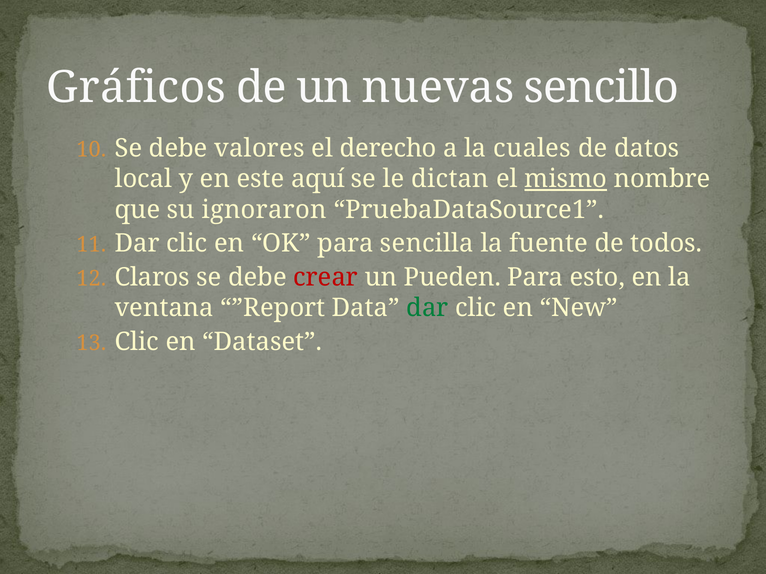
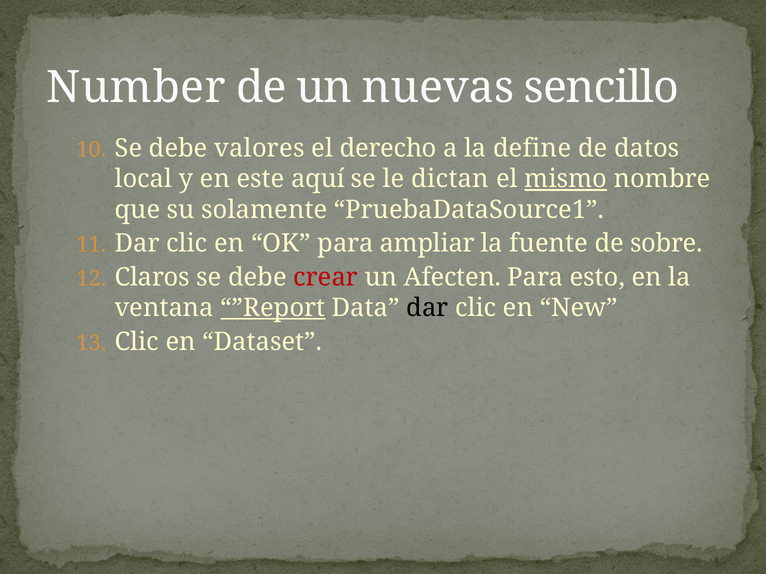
Gráficos: Gráficos -> Number
cuales: cuales -> define
ignoraron: ignoraron -> solamente
sencilla: sencilla -> ampliar
todos: todos -> sobre
Pueden: Pueden -> Afecten
”Report underline: none -> present
dar at (427, 308) colour: green -> black
